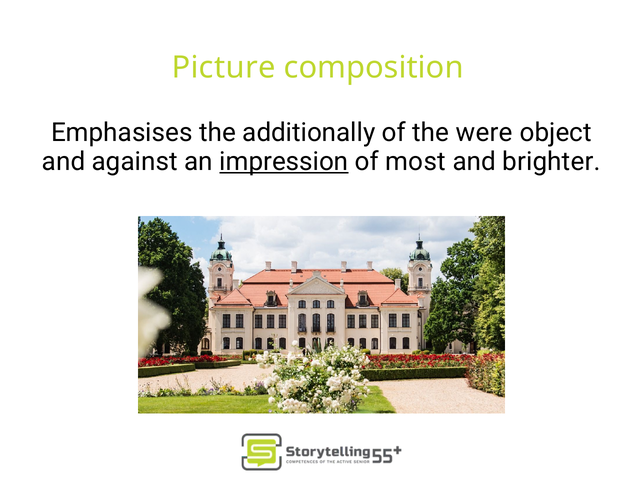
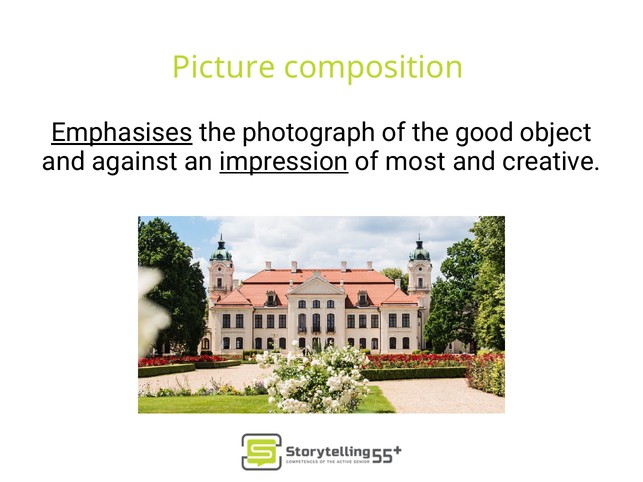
Emphasises underline: none -> present
additionally: additionally -> photograph
were: were -> good
brighter: brighter -> creative
